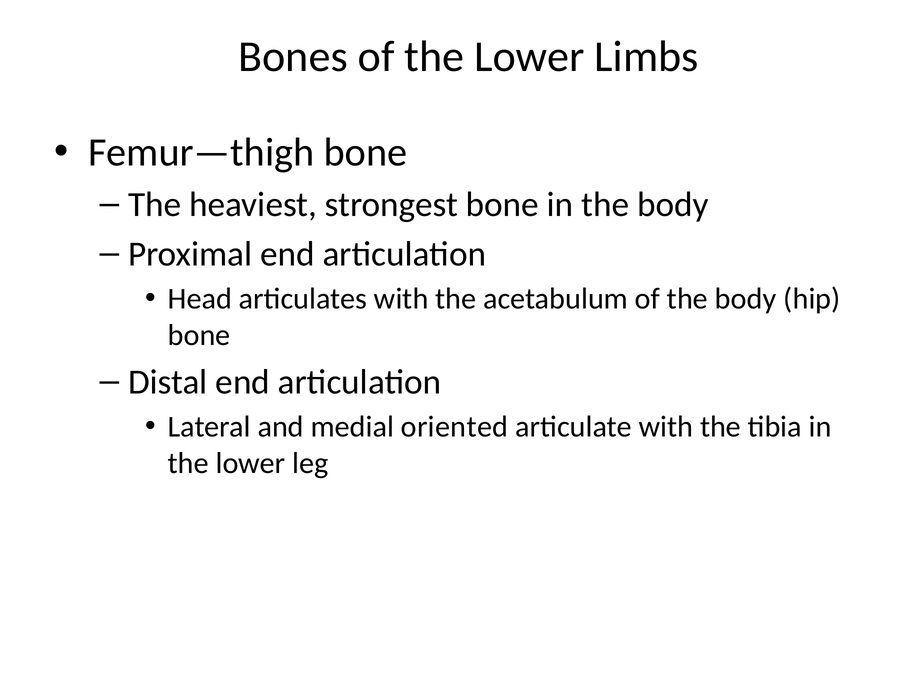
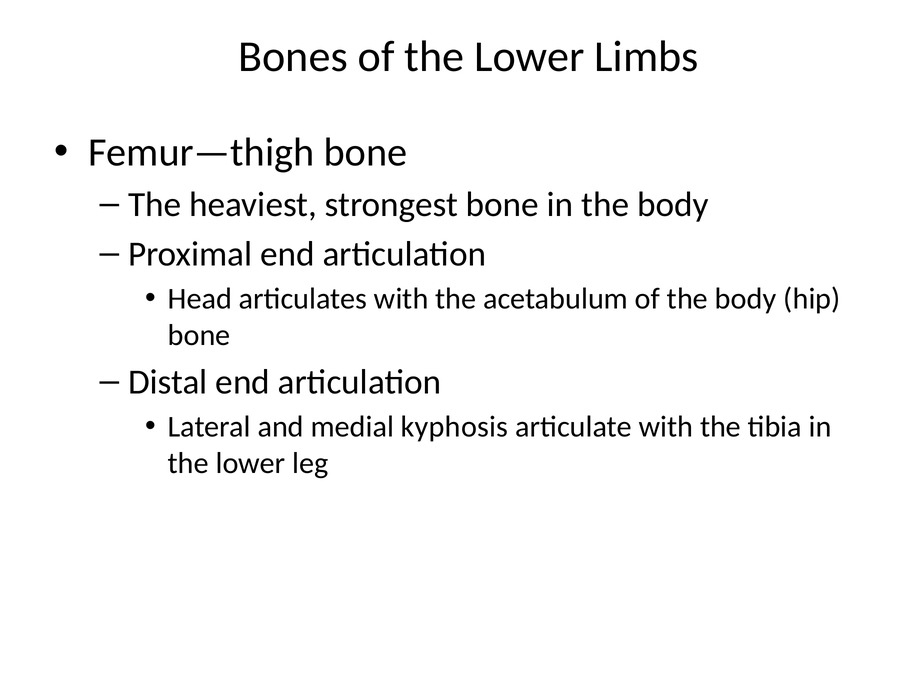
oriented: oriented -> kyphosis
